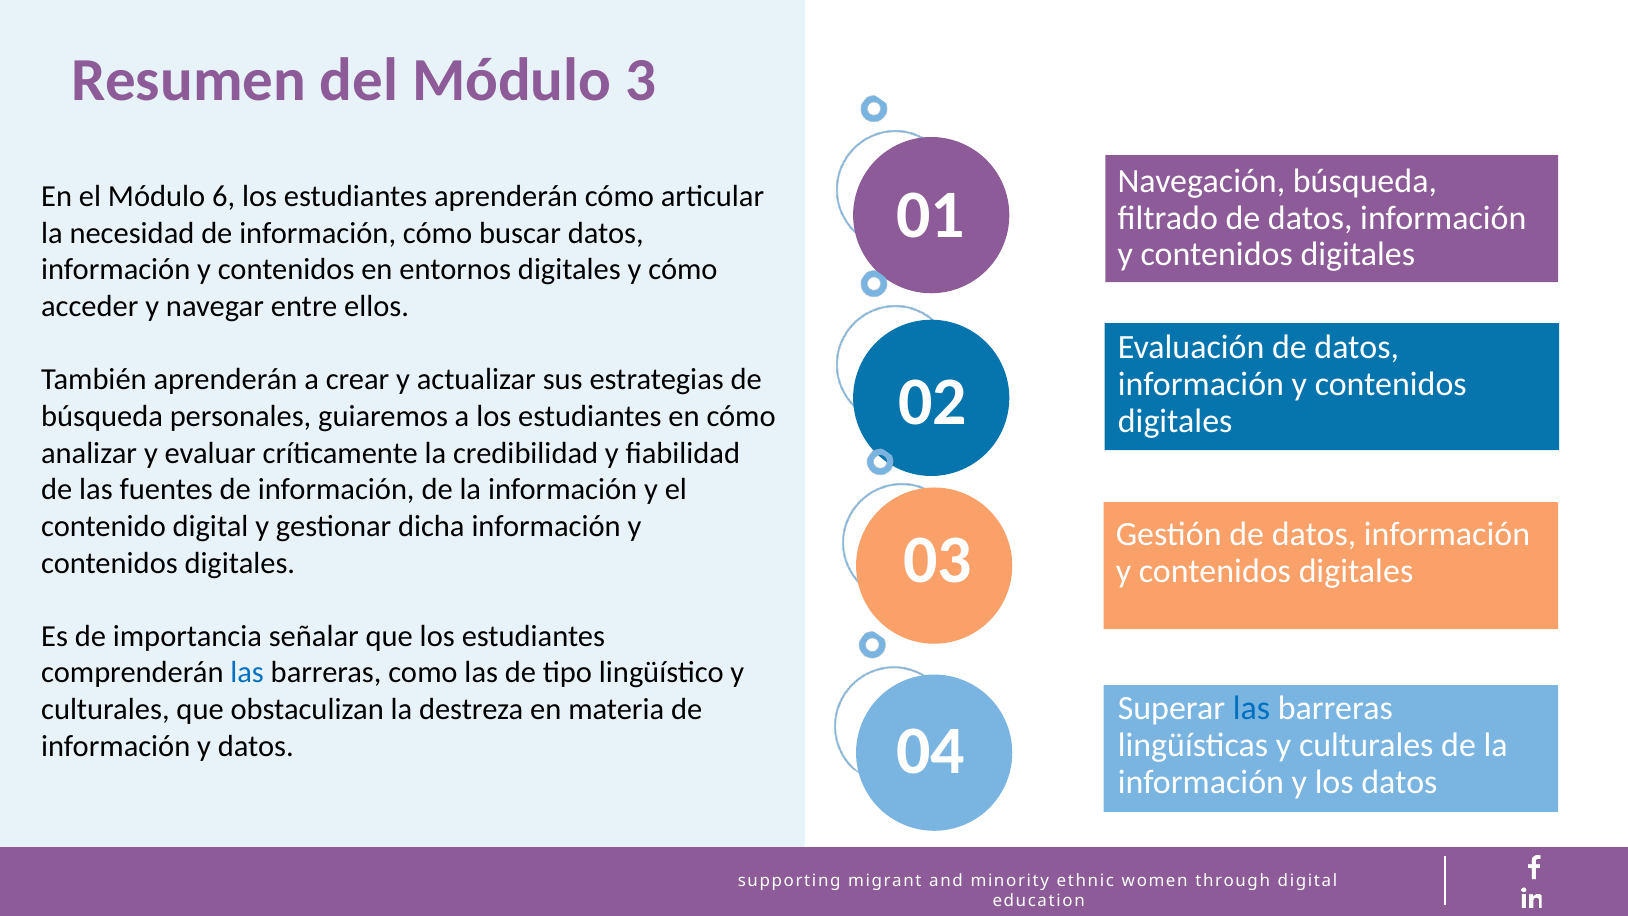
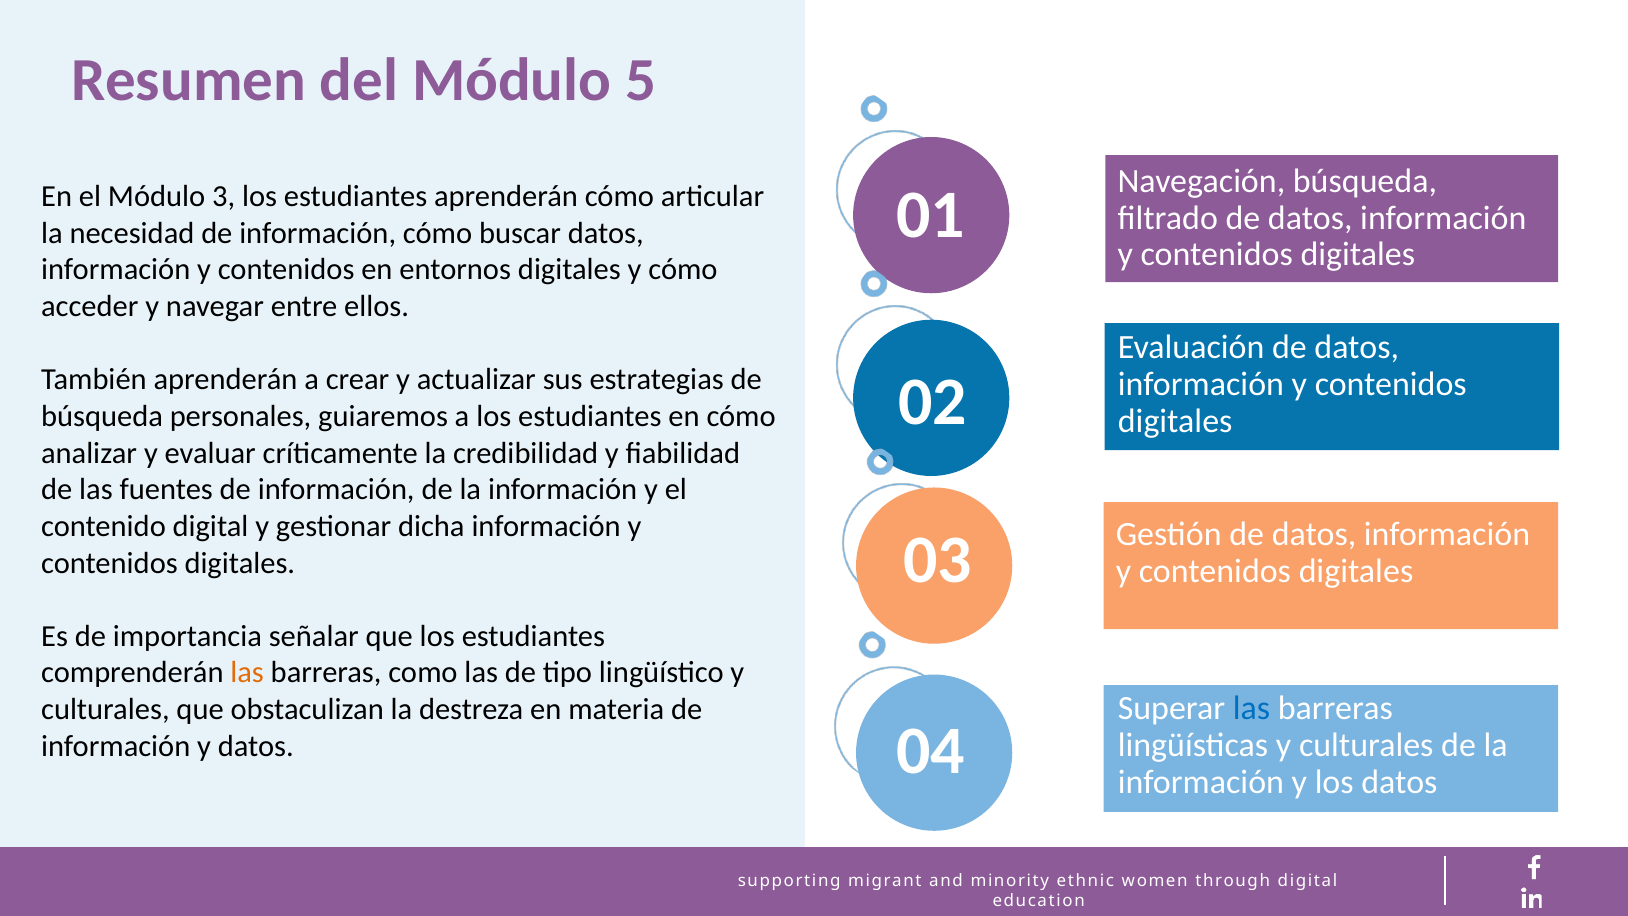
3: 3 -> 5
6: 6 -> 3
las at (247, 673) colour: blue -> orange
